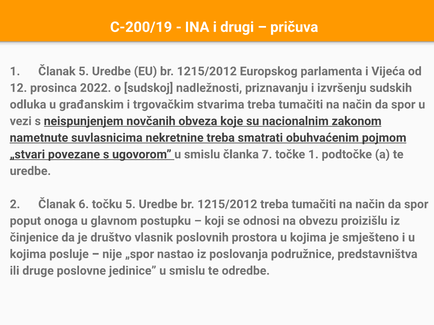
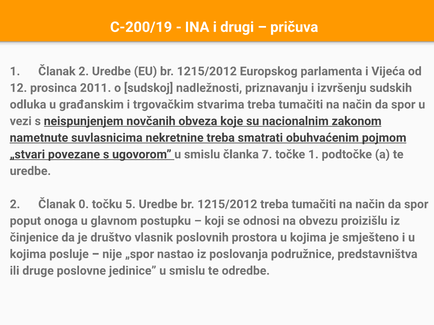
Članak 5: 5 -> 2
2022: 2022 -> 2011
6: 6 -> 0
